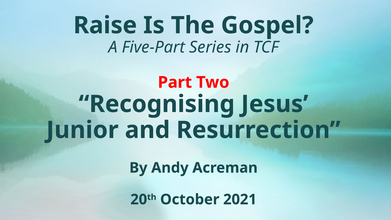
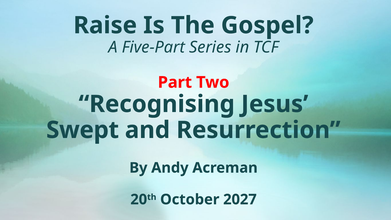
Junior: Junior -> Swept
2021: 2021 -> 2027
